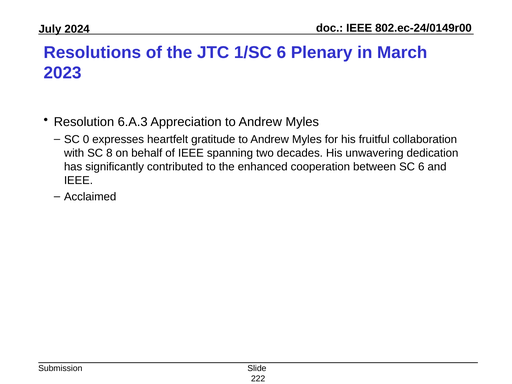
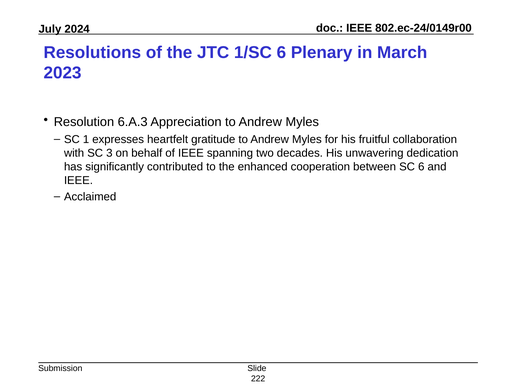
0: 0 -> 1
8: 8 -> 3
